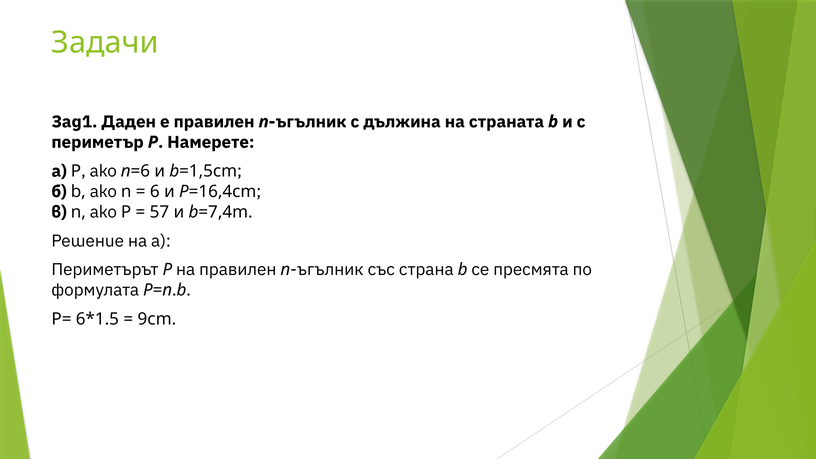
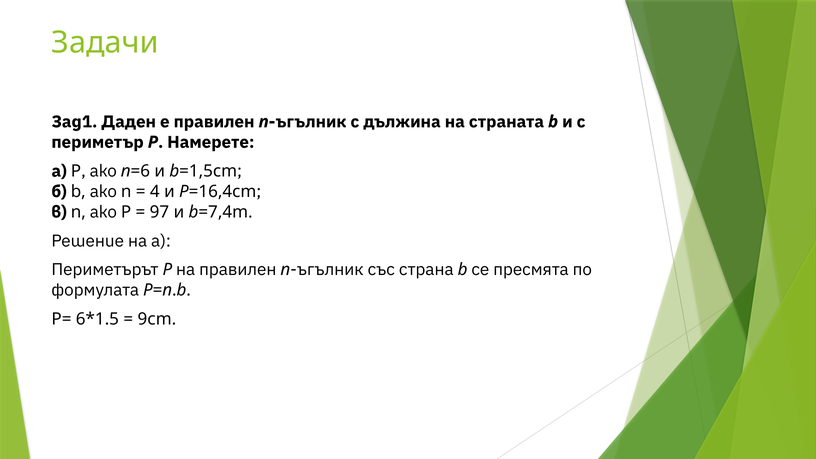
6: 6 -> 4
57: 57 -> 97
